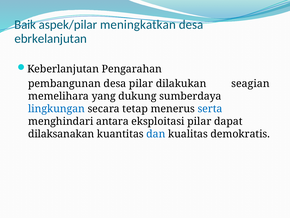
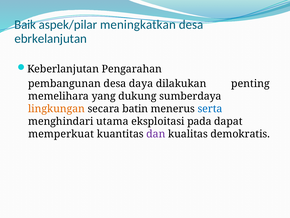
desa pilar: pilar -> daya
seagian: seagian -> penting
lingkungan colour: blue -> orange
tetap: tetap -> batin
antara: antara -> utama
eksploitasi pilar: pilar -> pada
dilaksanakan: dilaksanakan -> memperkuat
dan colour: blue -> purple
